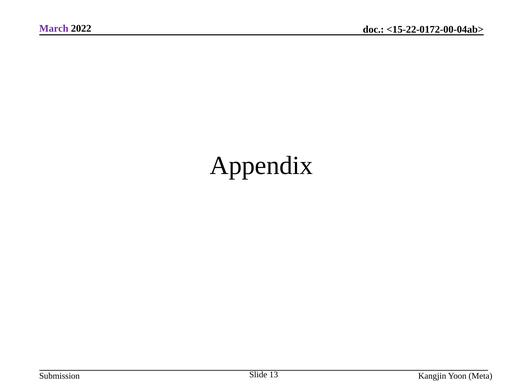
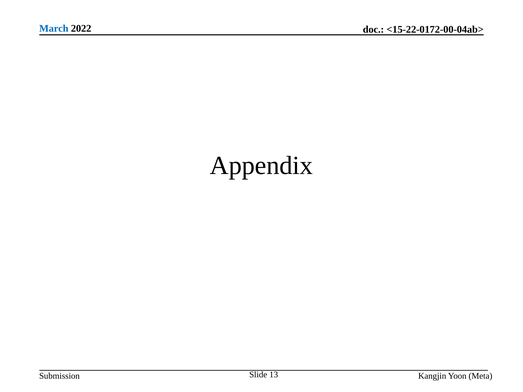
March colour: purple -> blue
